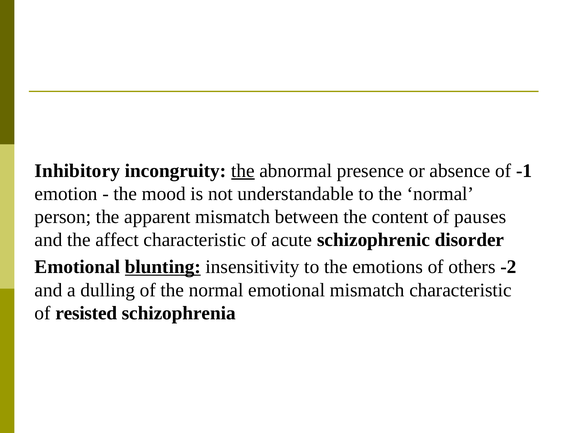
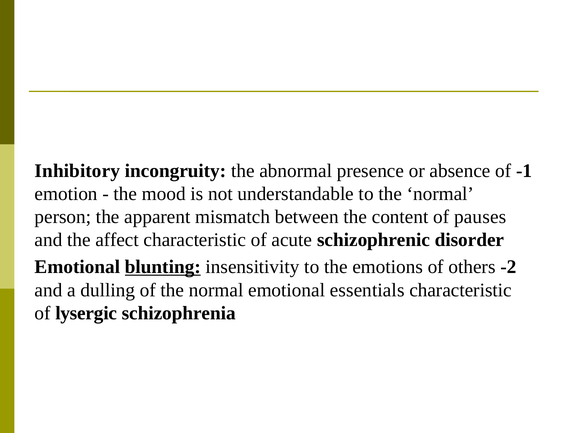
the at (243, 171) underline: present -> none
emotional mismatch: mismatch -> essentials
resisted: resisted -> lysergic
